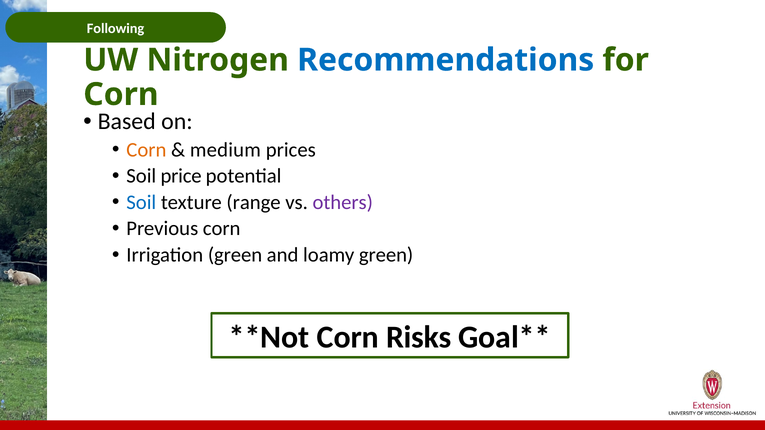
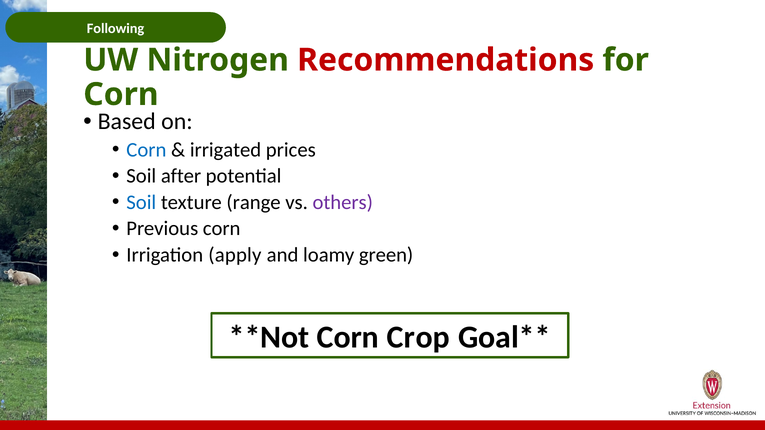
Recommendations colour: blue -> red
Corn at (146, 150) colour: orange -> blue
medium: medium -> irrigated
price: price -> after
Irrigation green: green -> apply
Risks: Risks -> Crop
